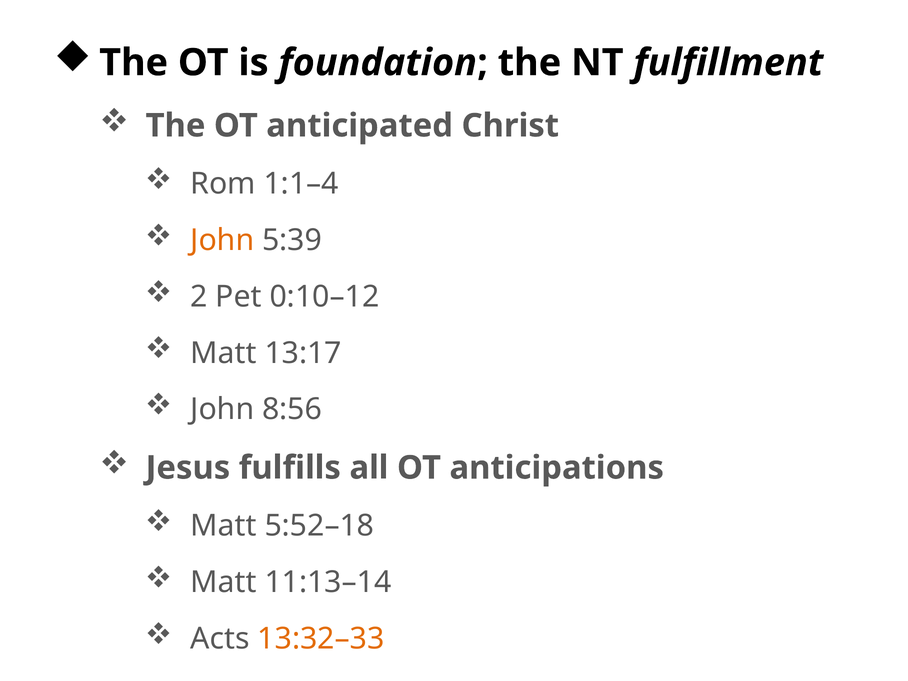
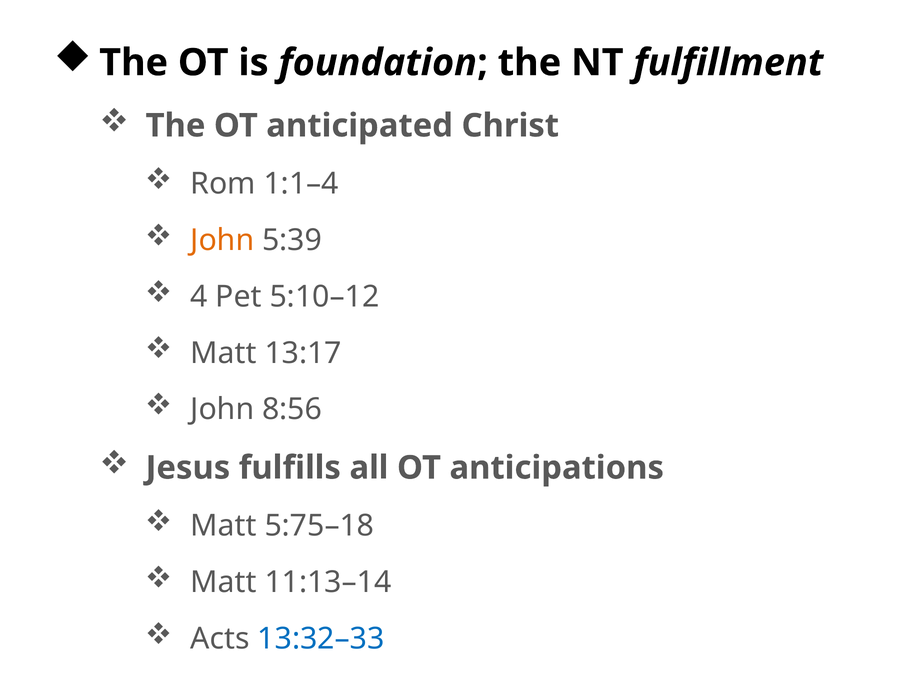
2: 2 -> 4
0:10–12: 0:10–12 -> 5:10–12
5:52–18: 5:52–18 -> 5:75–18
13:32–33 colour: orange -> blue
